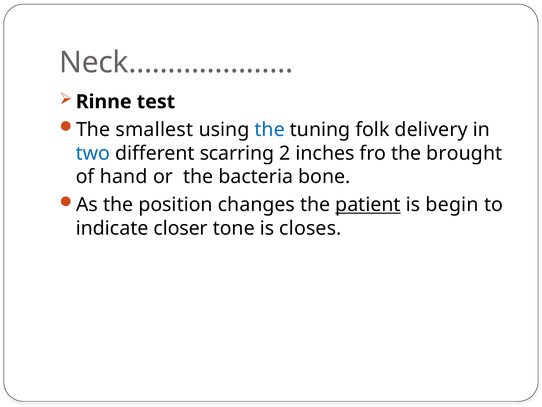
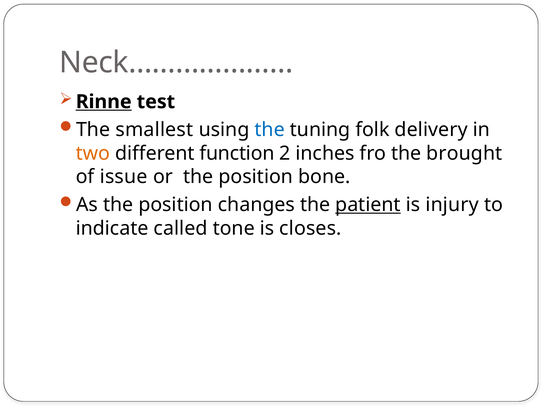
Rinne underline: none -> present
two colour: blue -> orange
scarring: scarring -> function
hand: hand -> issue
or the bacteria: bacteria -> position
begin: begin -> injury
closer: closer -> called
